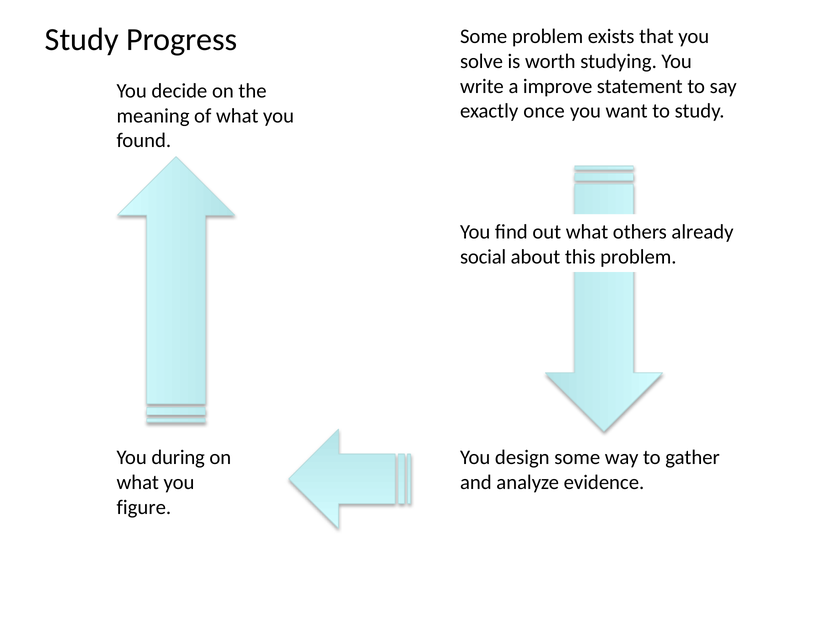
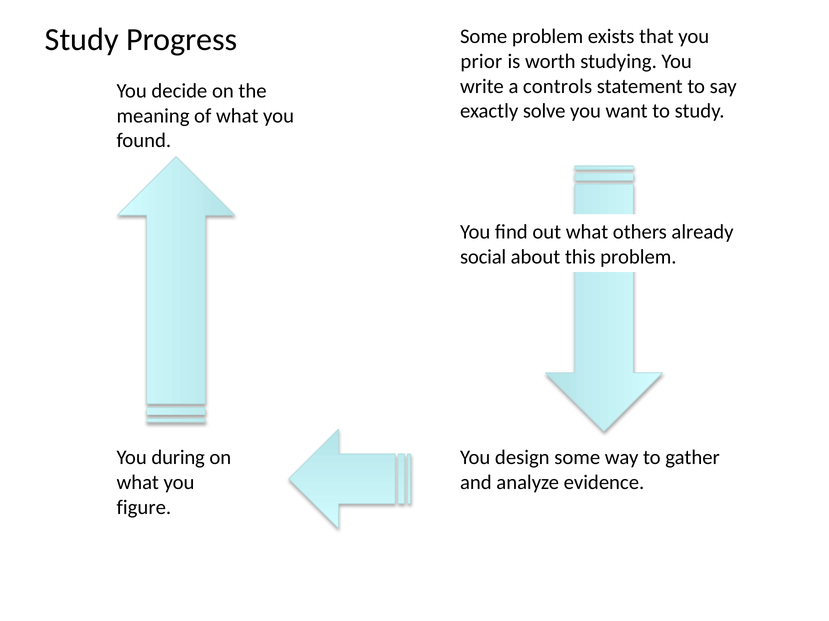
solve: solve -> prior
improve: improve -> controls
once: once -> solve
